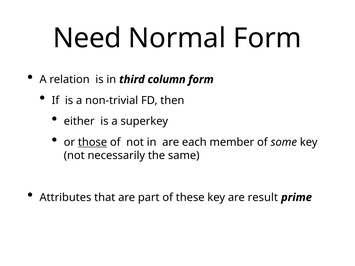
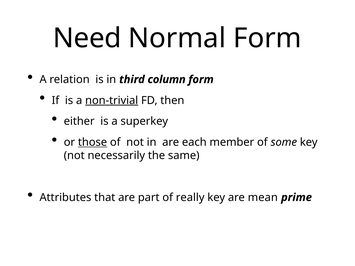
non-trivial underline: none -> present
these: these -> really
result: result -> mean
